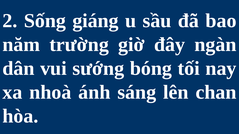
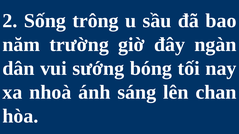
giáng: giáng -> trông
